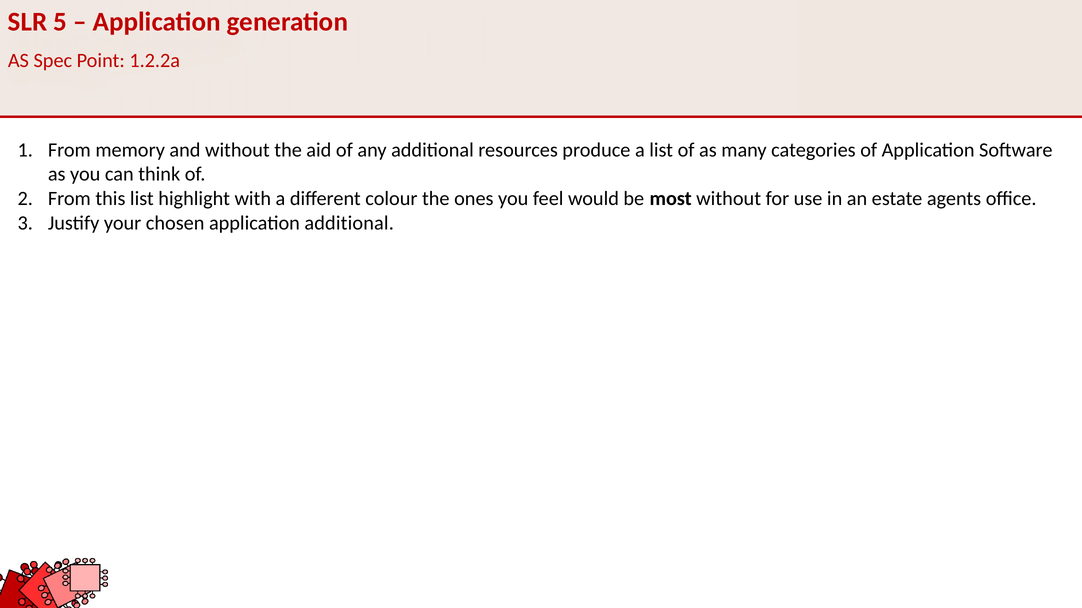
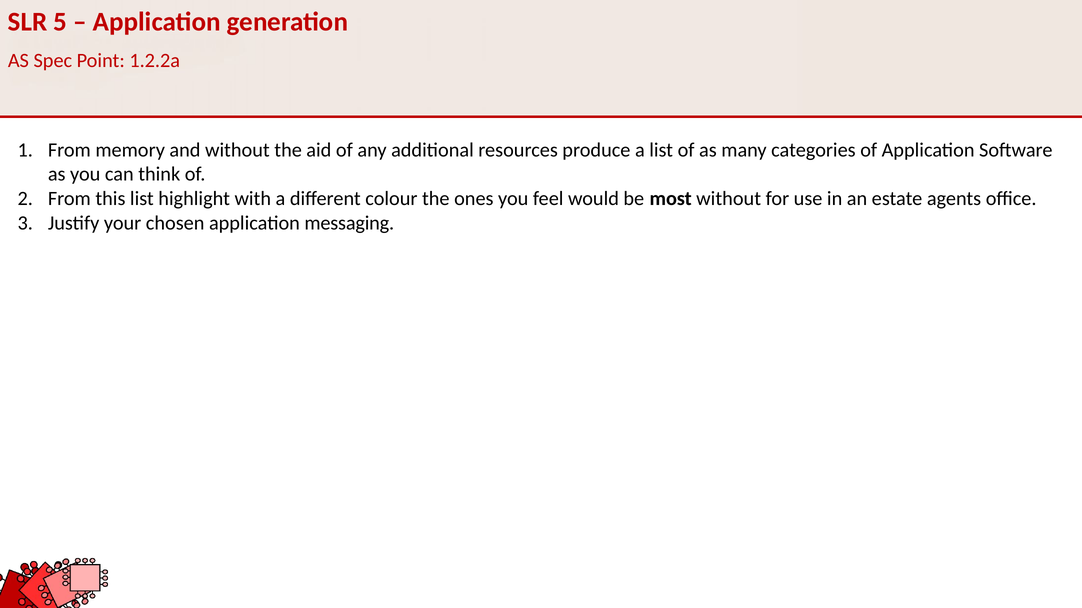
application additional: additional -> messaging
